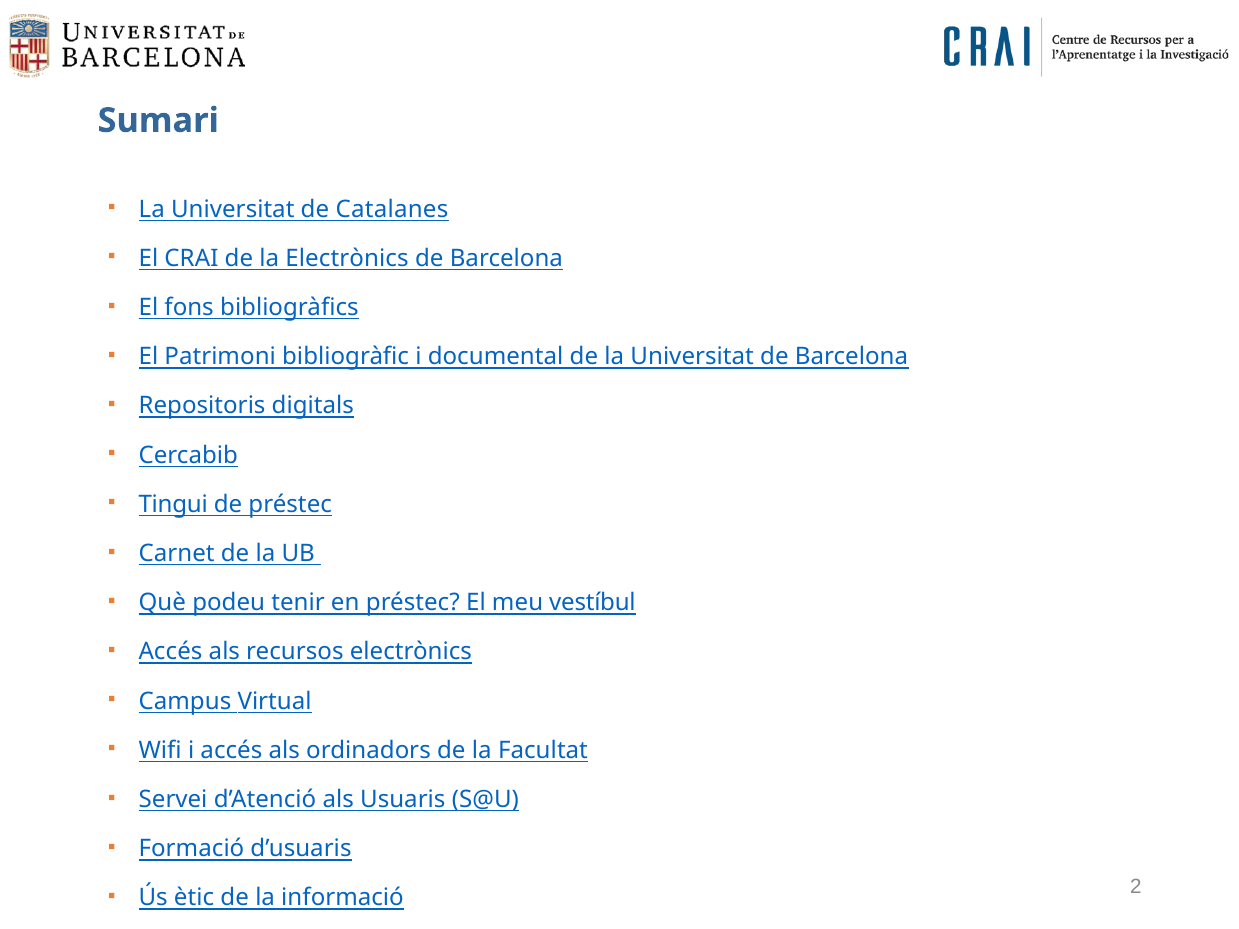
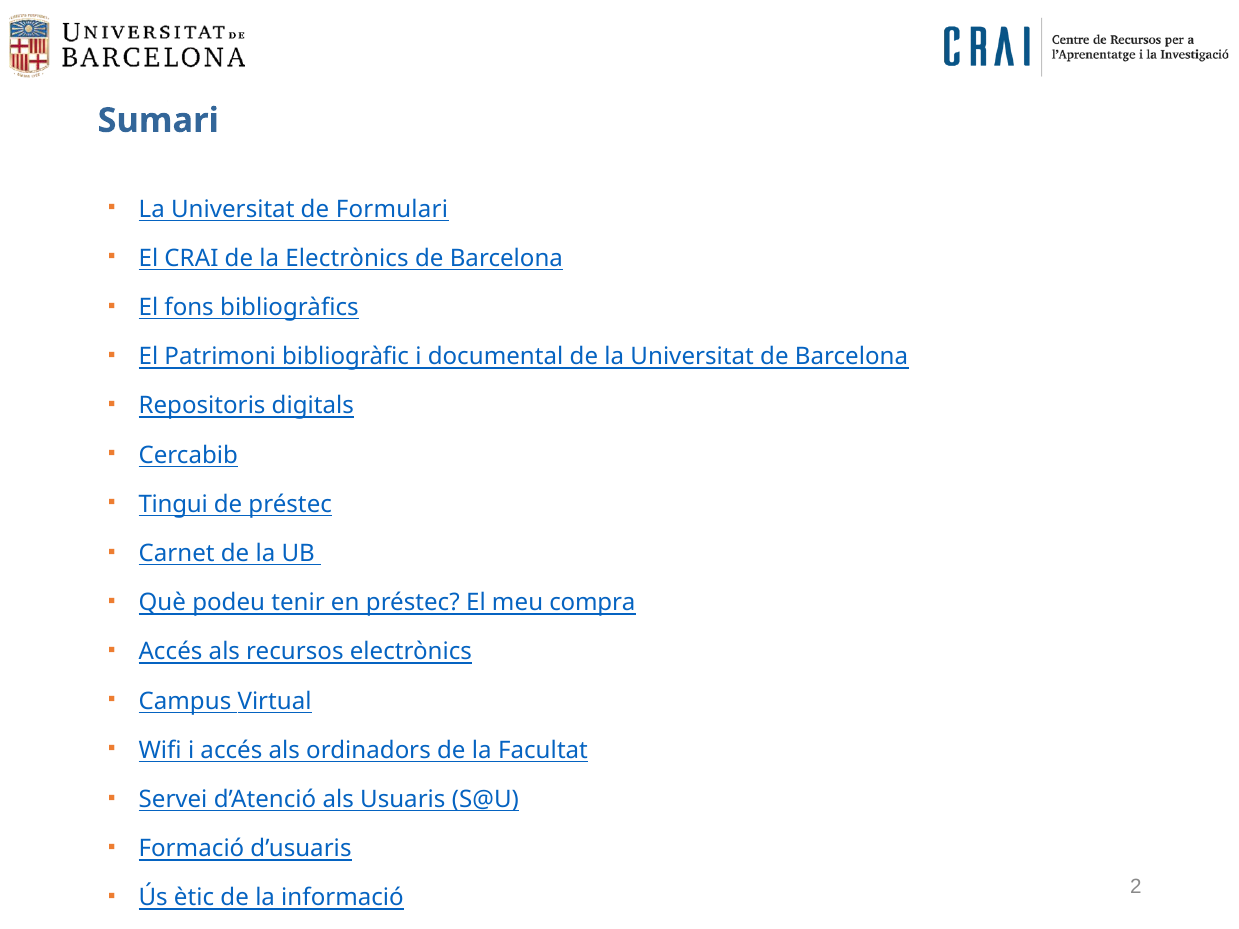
Catalanes: Catalanes -> Formulari
vestíbul: vestíbul -> compra
